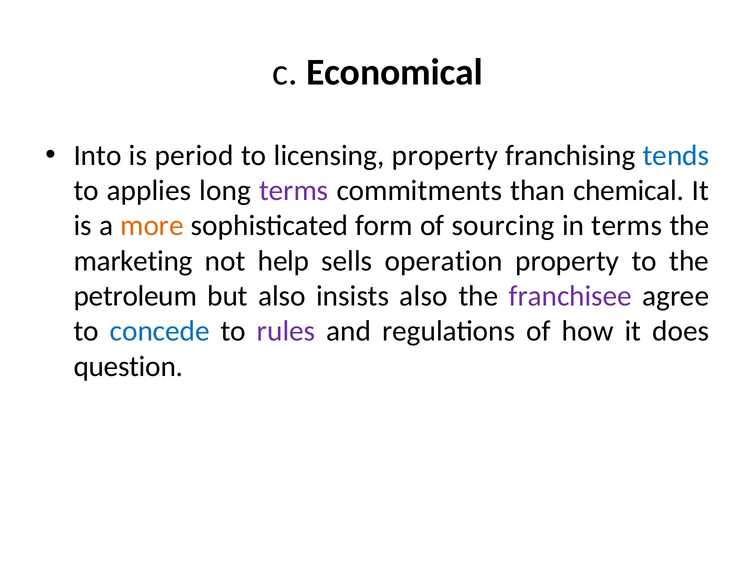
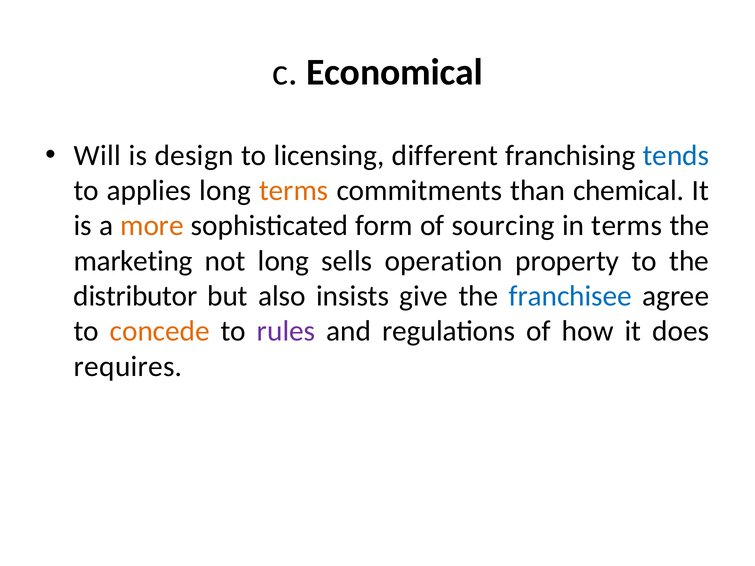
Into: Into -> Will
period: period -> design
licensing property: property -> different
terms at (294, 191) colour: purple -> orange
not help: help -> long
petroleum: petroleum -> distributor
insists also: also -> give
franchisee colour: purple -> blue
concede colour: blue -> orange
question: question -> requires
